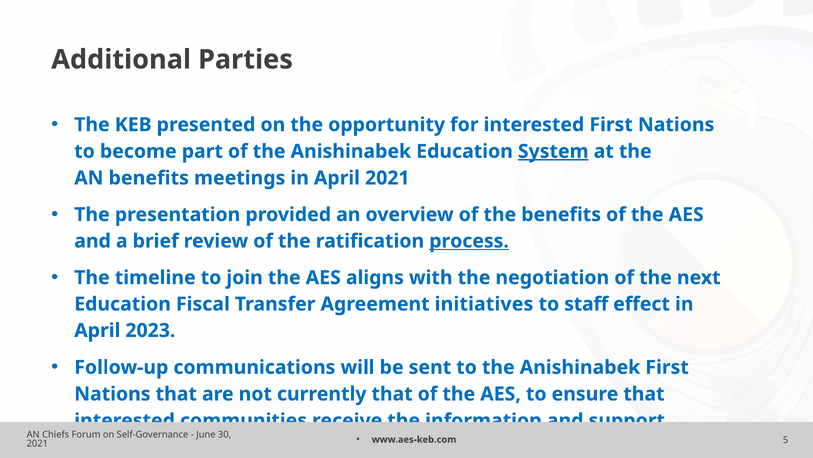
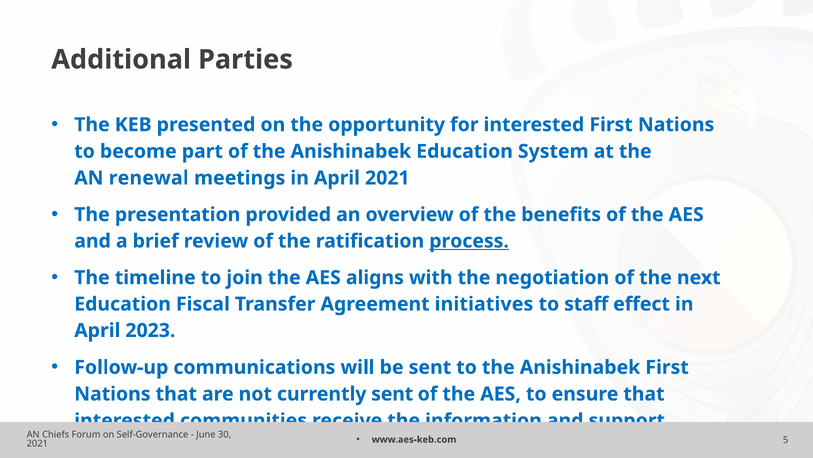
System underline: present -> none
AN benefits: benefits -> renewal
currently that: that -> sent
